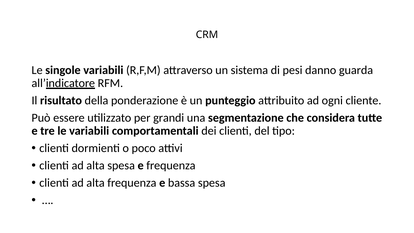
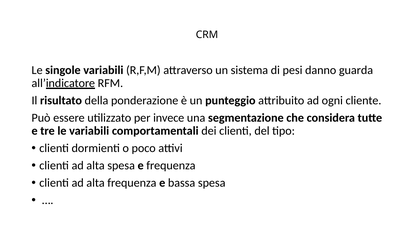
grandi: grandi -> invece
